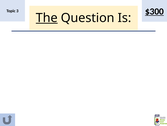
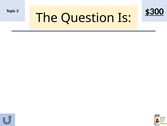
The underline: present -> none
